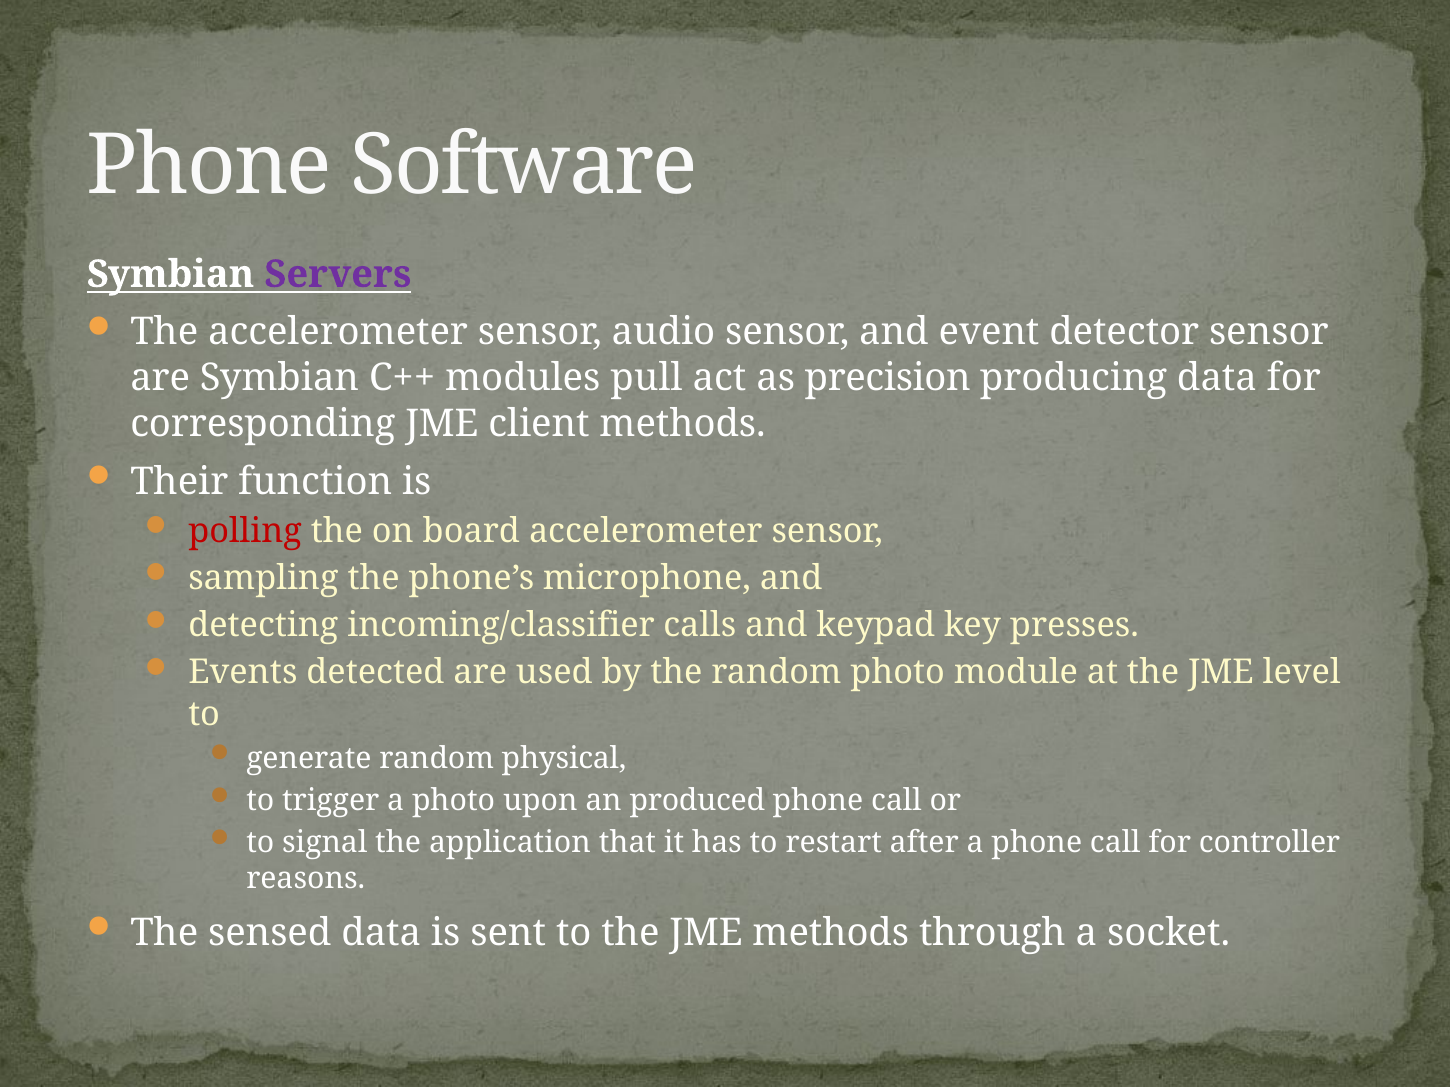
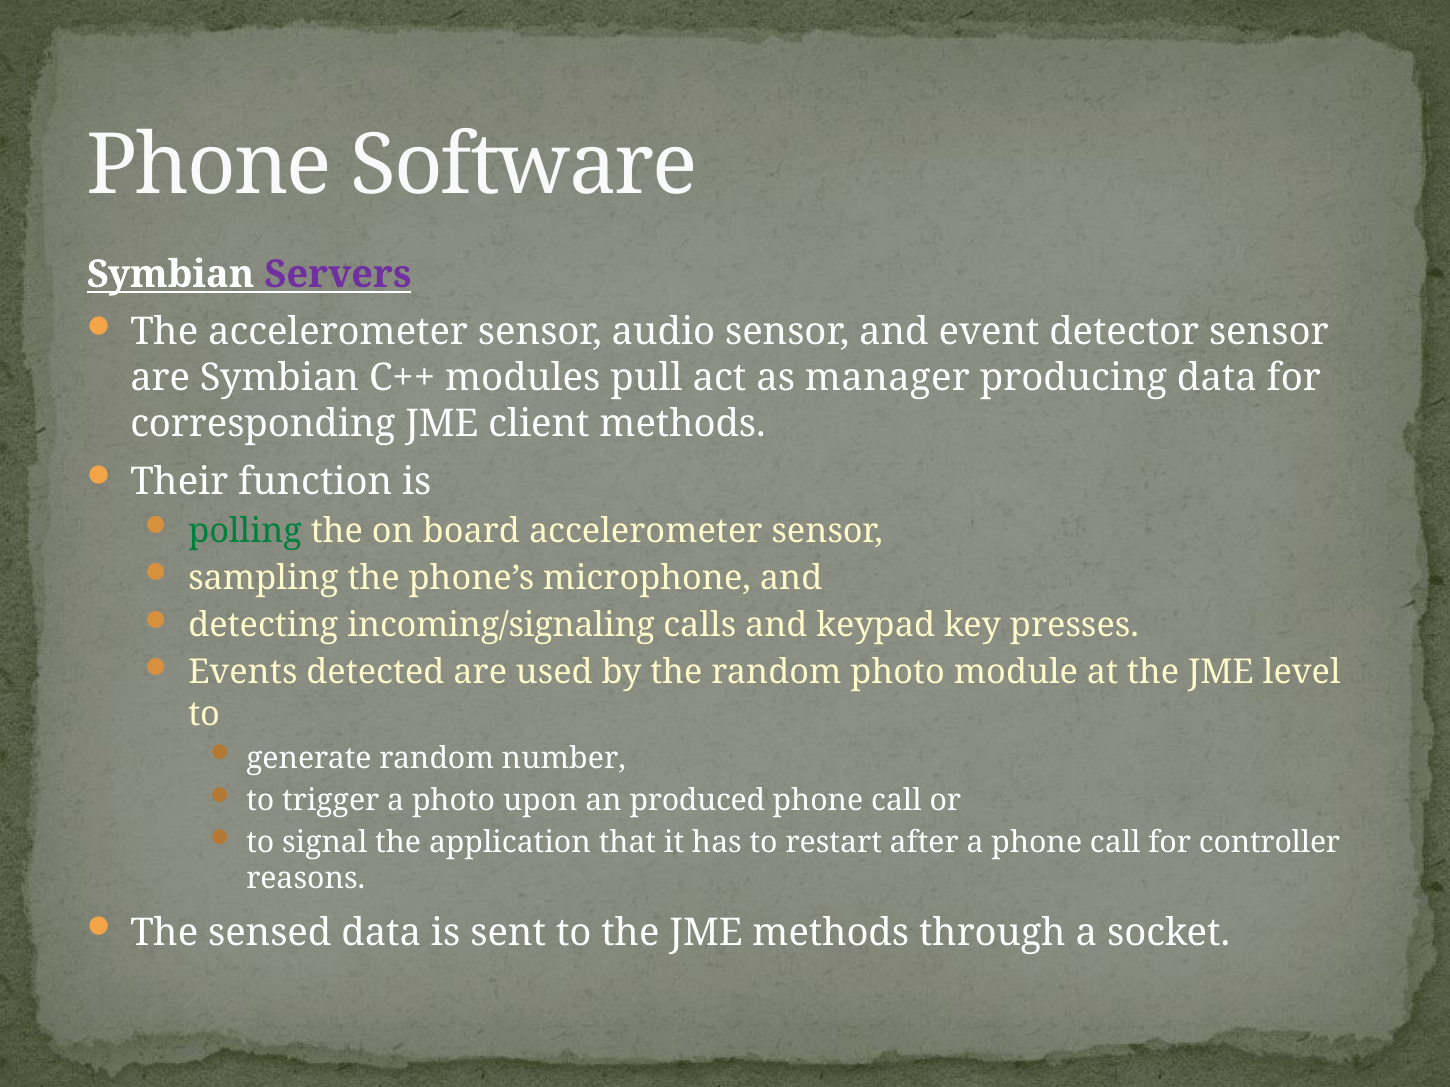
precision: precision -> manager
polling colour: red -> green
incoming/classifier: incoming/classifier -> incoming/signaling
physical: physical -> number
